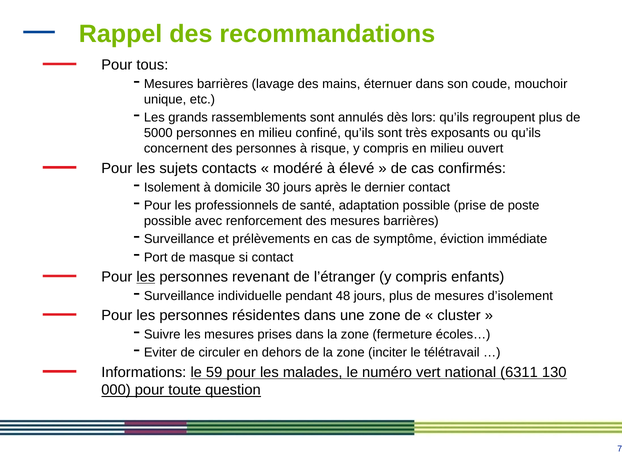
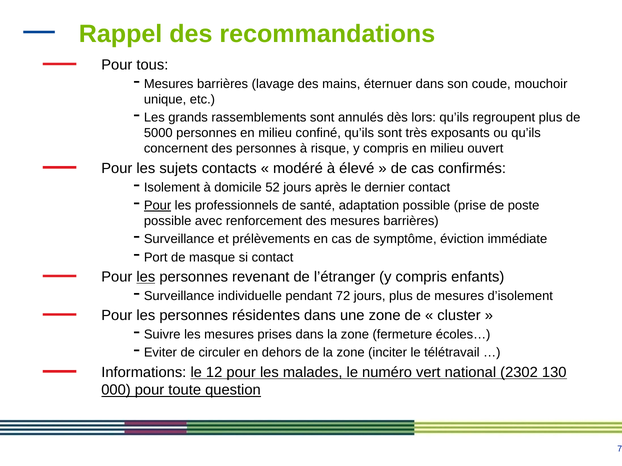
30: 30 -> 52
Pour at (158, 206) underline: none -> present
48: 48 -> 72
59: 59 -> 12
6311: 6311 -> 2302
